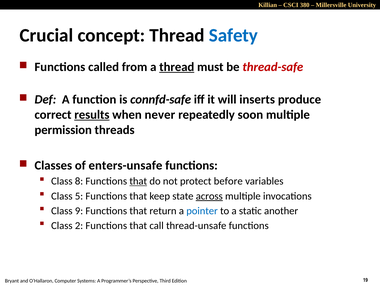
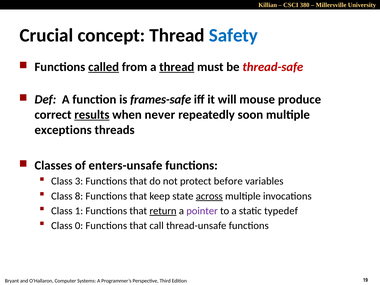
called underline: none -> present
connfd-safe: connfd-safe -> frames-safe
inserts: inserts -> mouse
permission: permission -> exceptions
8: 8 -> 3
that at (138, 181) underline: present -> none
5: 5 -> 8
9: 9 -> 1
return underline: none -> present
pointer colour: blue -> purple
another: another -> typedef
2: 2 -> 0
